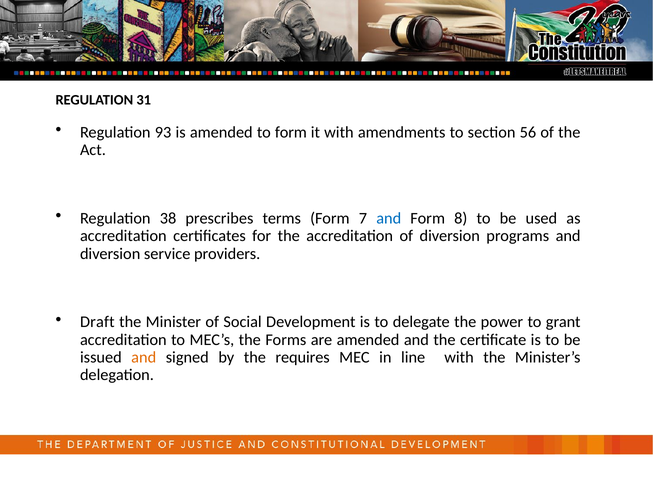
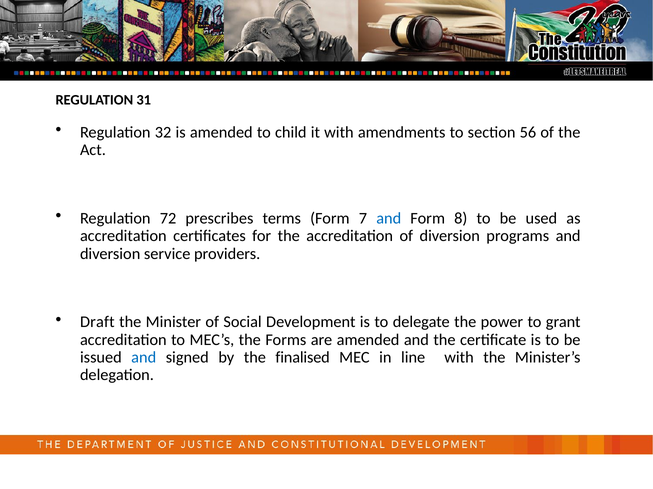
93: 93 -> 32
to form: form -> child
38: 38 -> 72
and at (144, 358) colour: orange -> blue
requires: requires -> finalised
